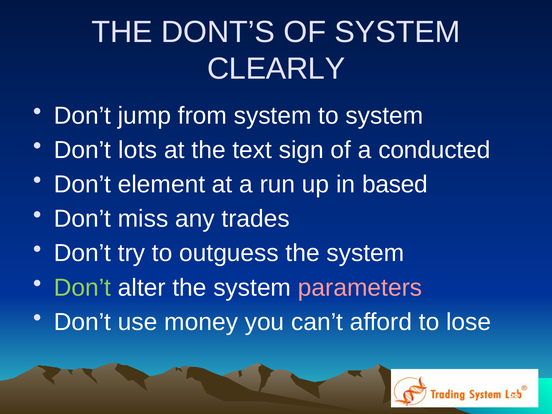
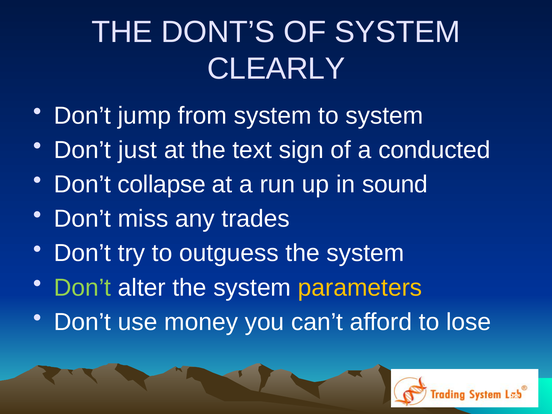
lots: lots -> just
element: element -> collapse
based: based -> sound
parameters colour: pink -> yellow
